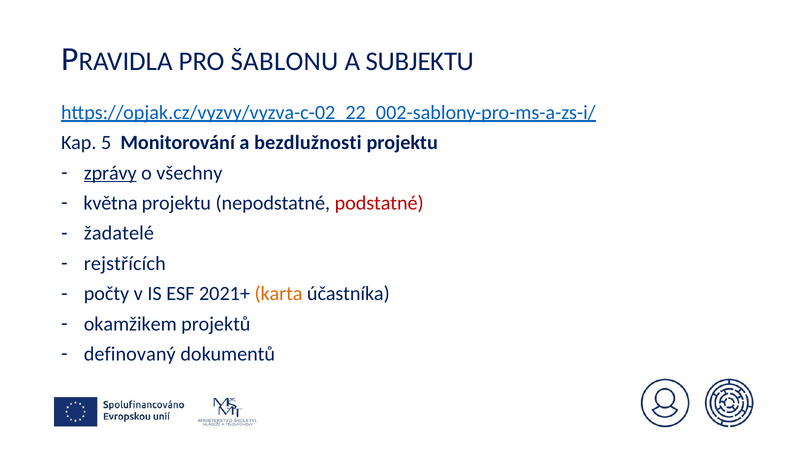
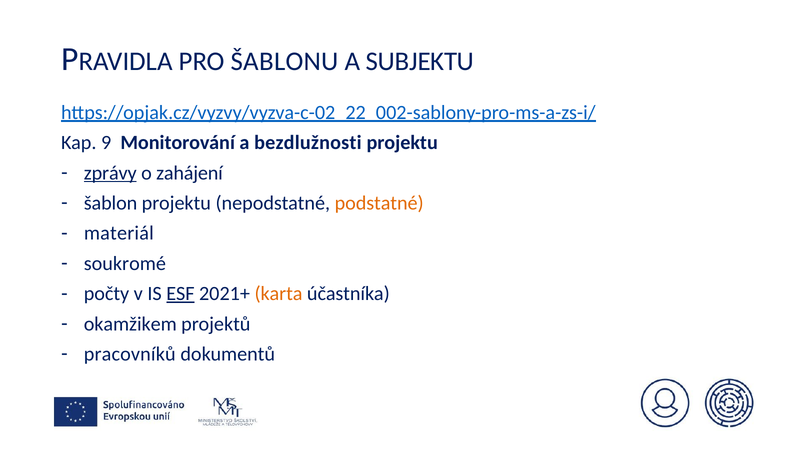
5: 5 -> 9
všechny: všechny -> zahájení
května: května -> šablon
podstatné colour: red -> orange
žadatelé: žadatelé -> materiál
rejstřících: rejstřících -> soukromé
ESF underline: none -> present
definovaný: definovaný -> pracovníků
